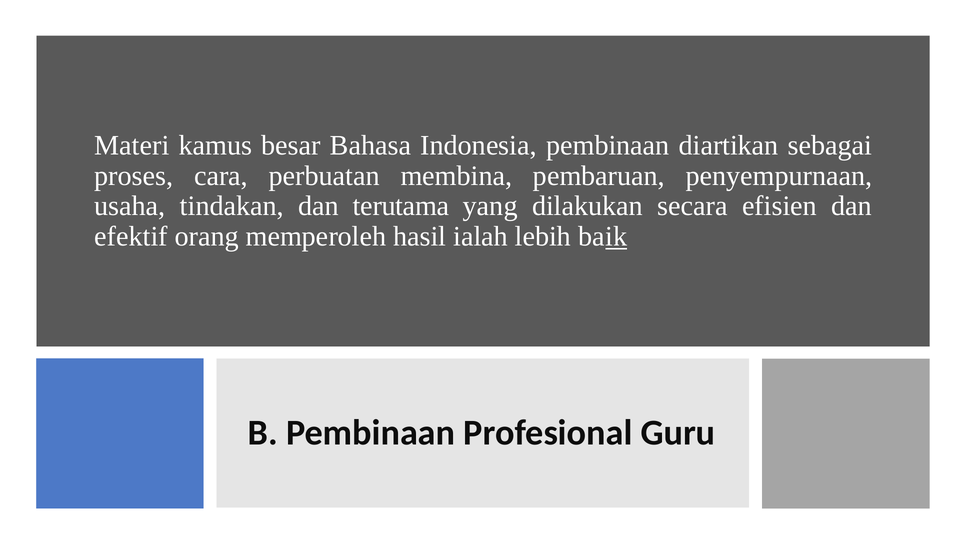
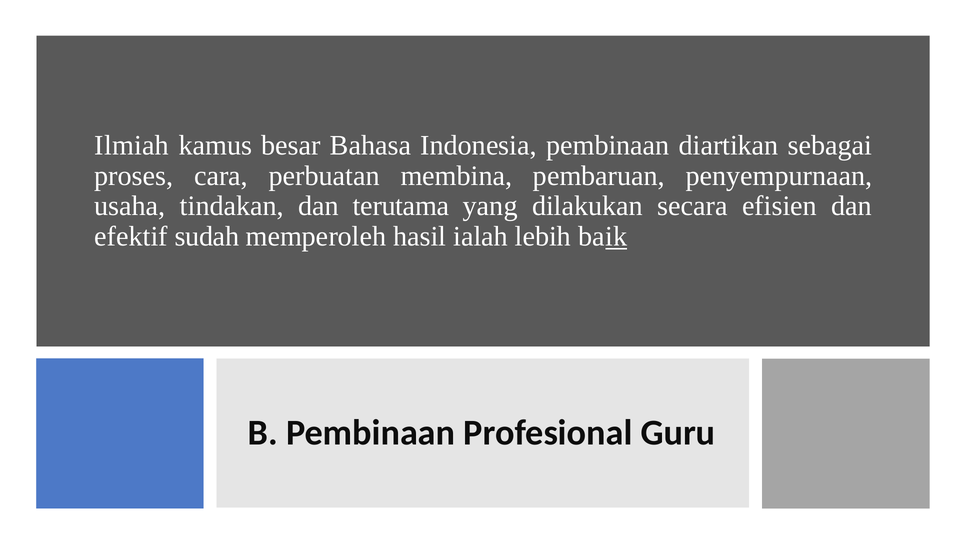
Materi: Materi -> Ilmiah
orang: orang -> sudah
